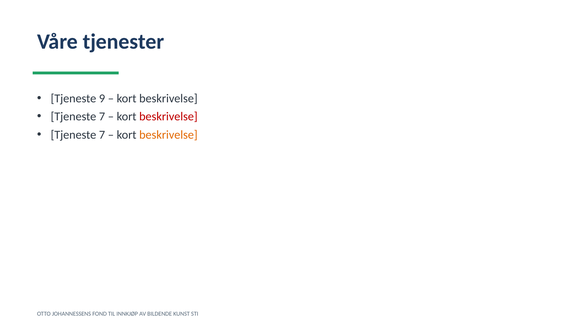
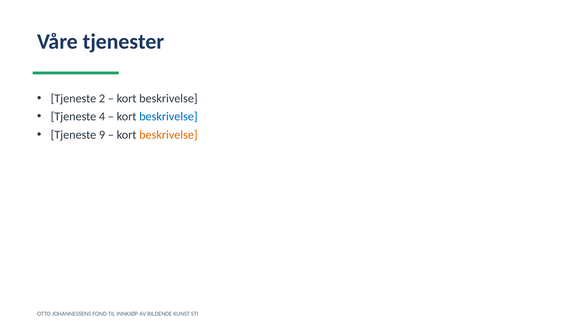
9: 9 -> 2
7 at (102, 117): 7 -> 4
beskrivelse at (168, 117) colour: red -> blue
7 at (102, 135): 7 -> 9
